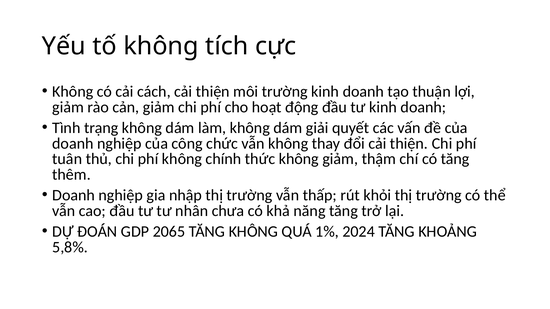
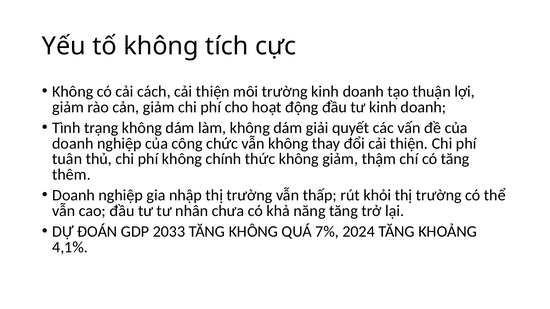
2065: 2065 -> 2033
1%: 1% -> 7%
5,8%: 5,8% -> 4,1%
